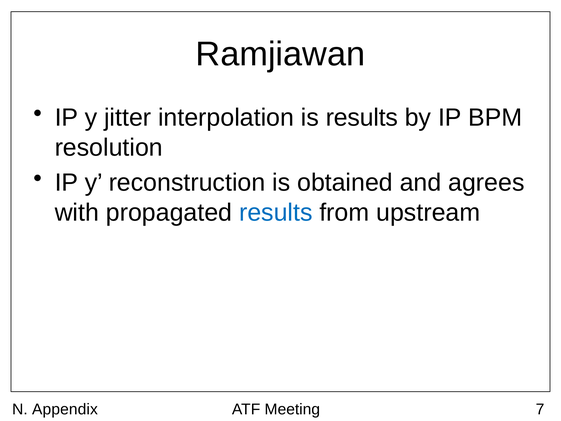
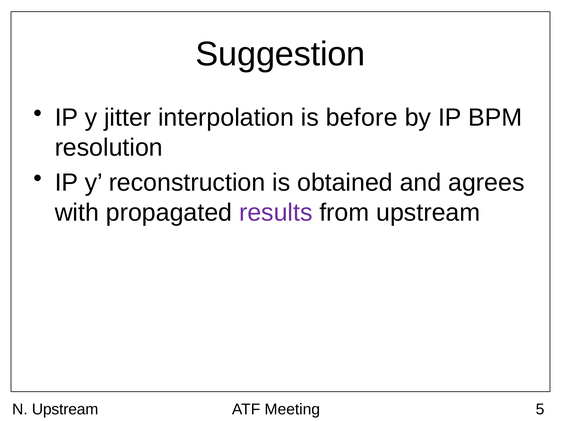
Ramjiawan: Ramjiawan -> Suggestion
is results: results -> before
results at (276, 212) colour: blue -> purple
N Appendix: Appendix -> Upstream
7: 7 -> 5
